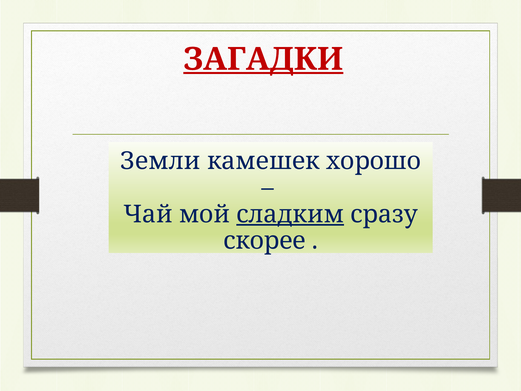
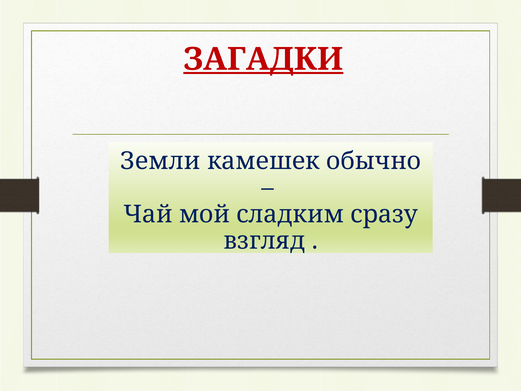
хорошо: хорошо -> обычно
сладким underline: present -> none
скорее: скорее -> взгляд
